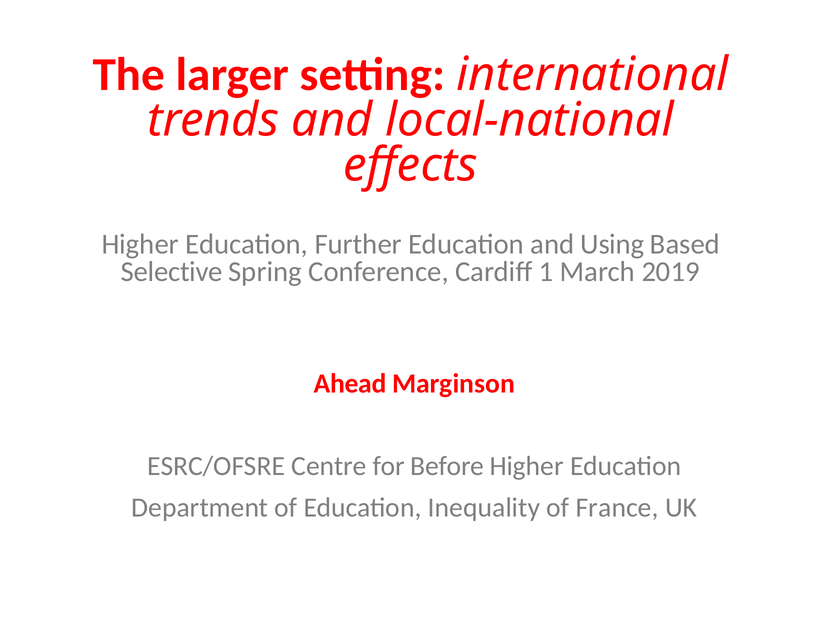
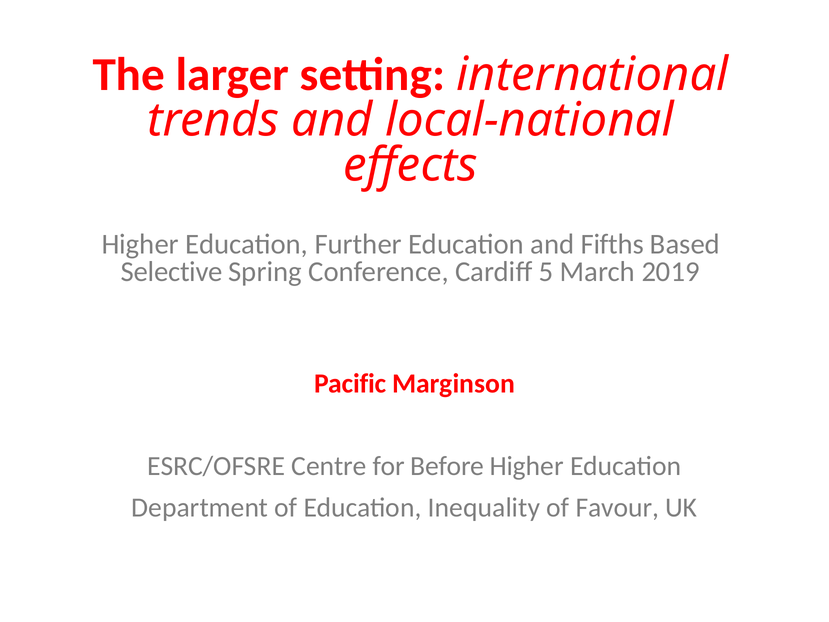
Using: Using -> Fifths
1: 1 -> 5
Ahead: Ahead -> Pacific
France: France -> Favour
